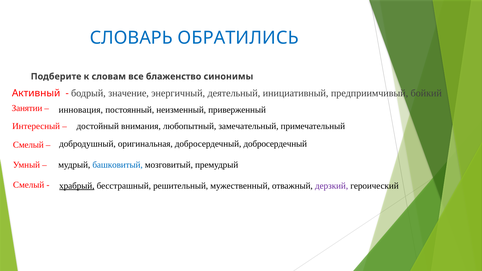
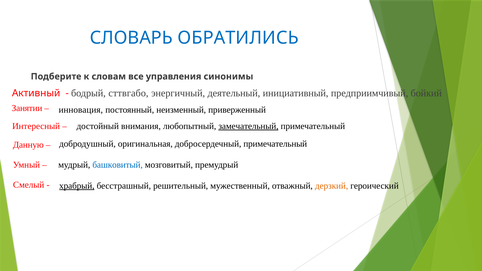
блаженство: блаженство -> управления
значение: значение -> сттвгабо
замечательный underline: none -> present
Смелый at (28, 145): Смелый -> Данную
добросердечный добросердечный: добросердечный -> примечательный
дерзкий colour: purple -> orange
